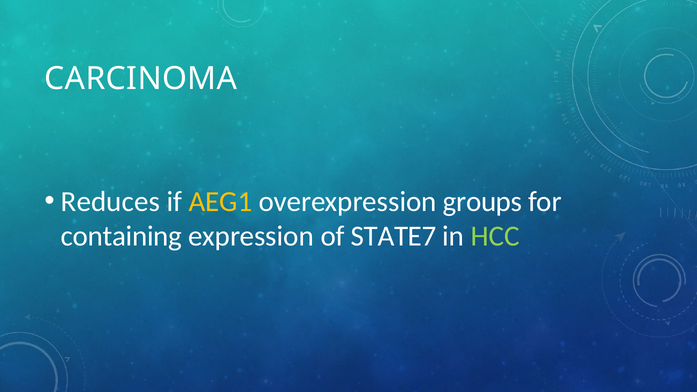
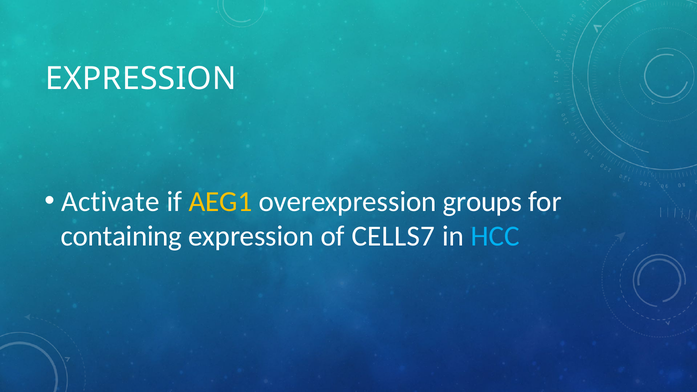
CARCINOMA at (141, 79): CARCINOMA -> EXPRESSION
Reduces: Reduces -> Activate
STATE7: STATE7 -> CELLS7
HCC colour: light green -> light blue
